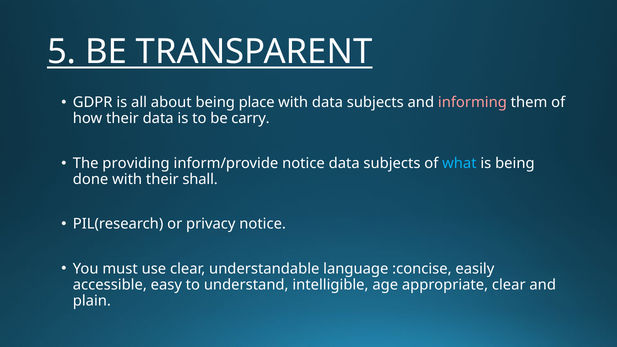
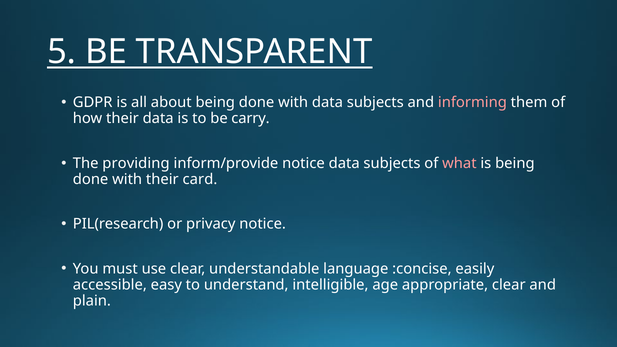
about being place: place -> done
what colour: light blue -> pink
shall: shall -> card
